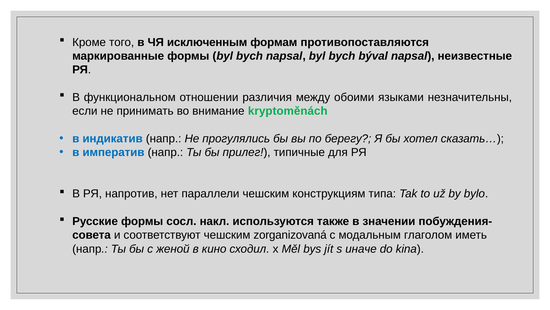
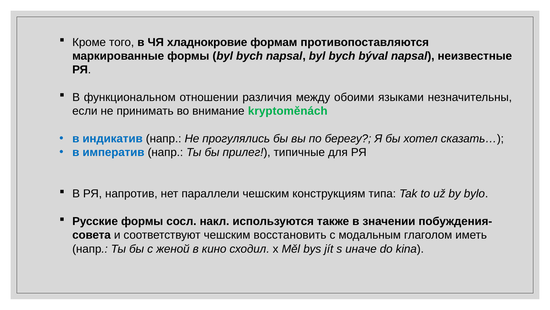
исключенным: исключенным -> хладнокровие
zorganizovaná: zorganizovaná -> восстановить
